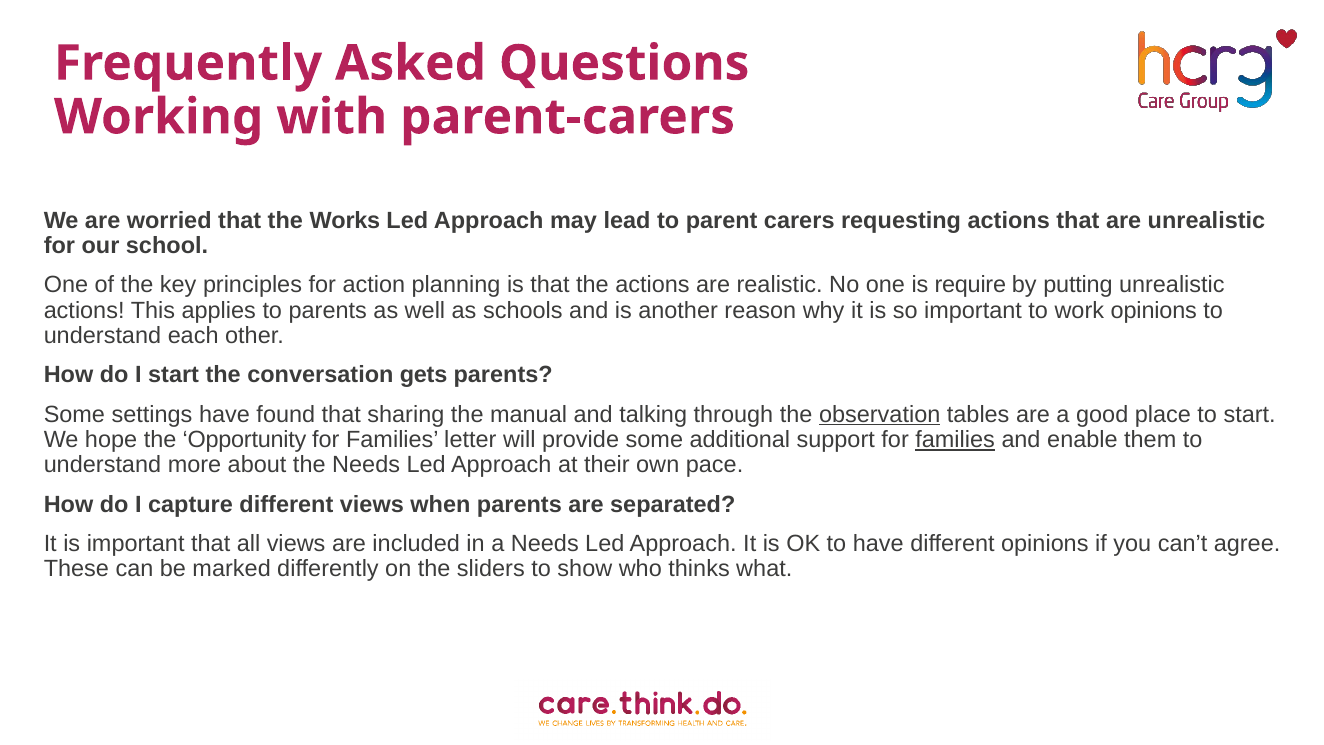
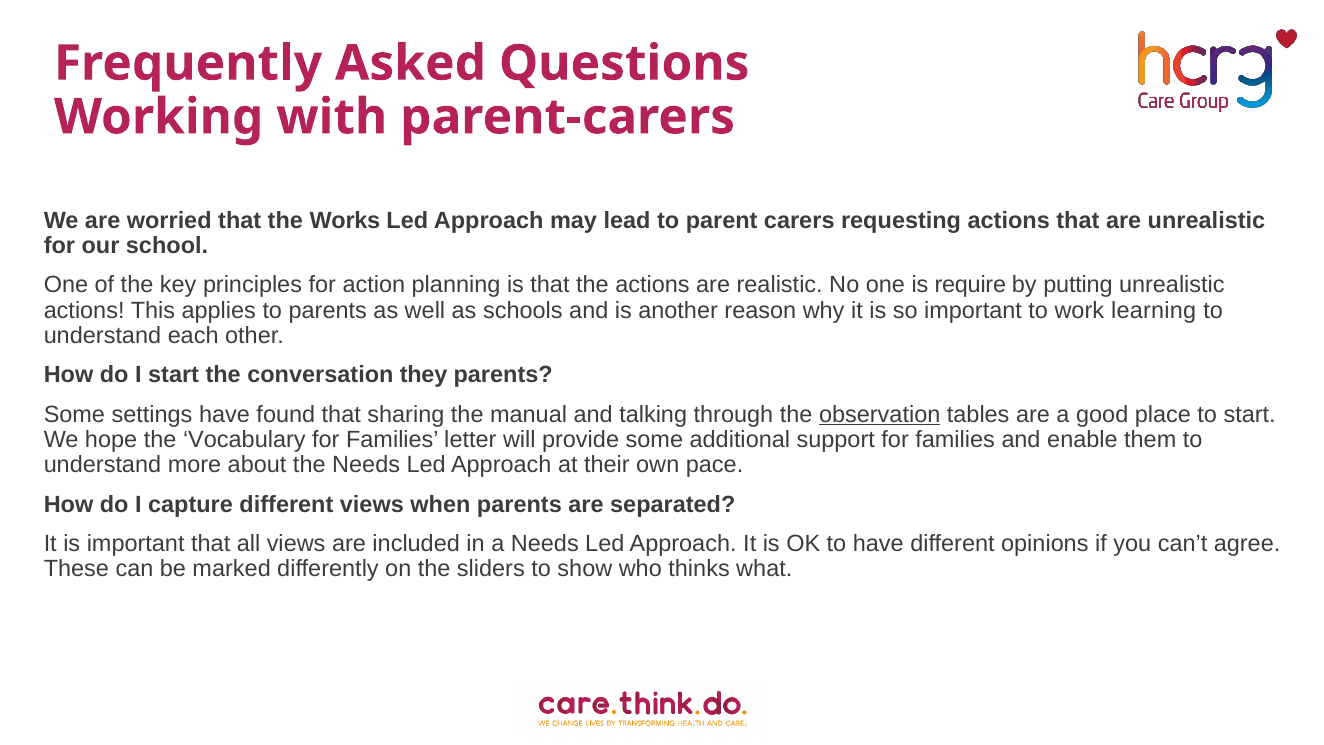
work opinions: opinions -> learning
gets: gets -> they
Opportunity: Opportunity -> Vocabulary
families at (955, 440) underline: present -> none
